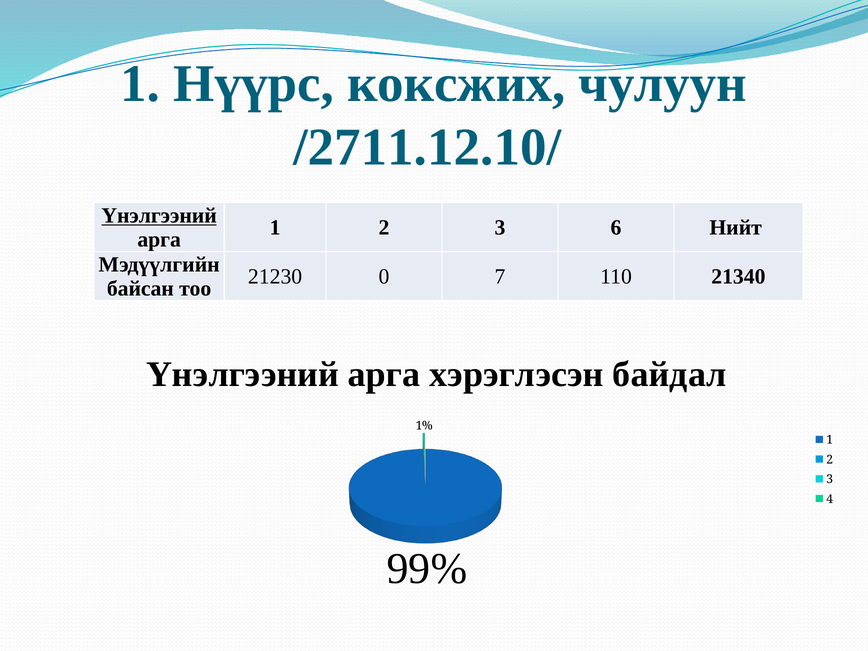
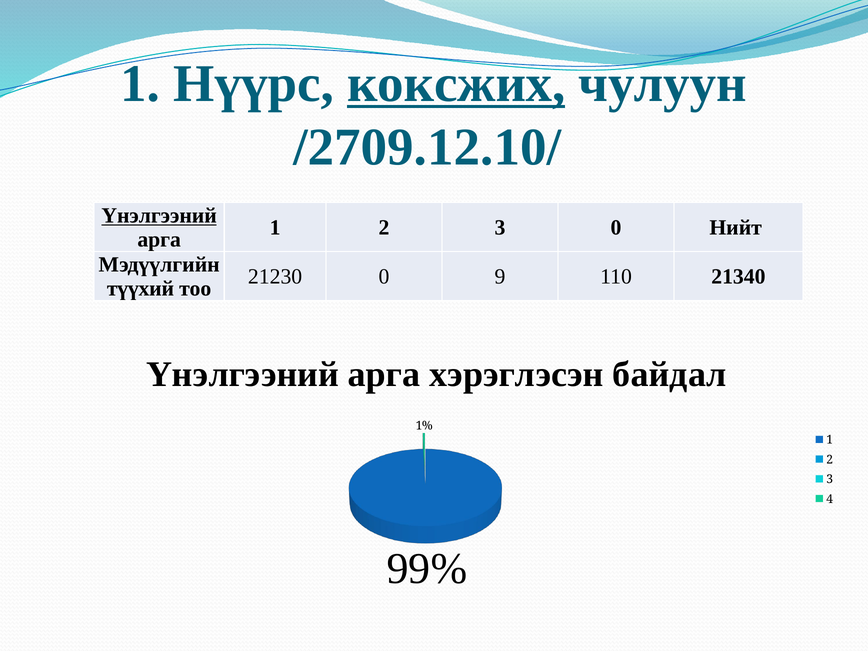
коксжих underline: none -> present
/2711.12.10/: /2711.12.10/ -> /2709.12.10/
3 6: 6 -> 0
7: 7 -> 9
байсан: байсан -> түүхий
